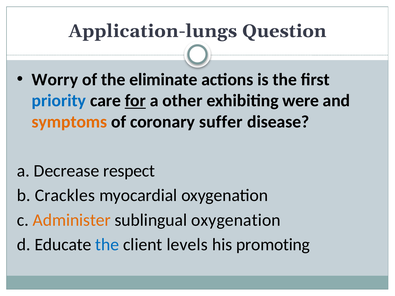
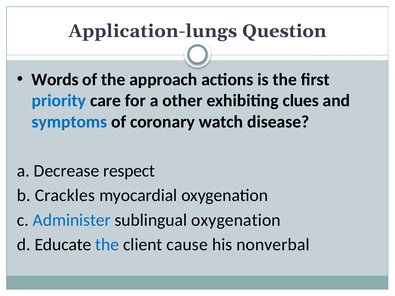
Worry: Worry -> Words
eliminate: eliminate -> approach
for underline: present -> none
were: were -> clues
symptoms colour: orange -> blue
suffer: suffer -> watch
Administer colour: orange -> blue
levels: levels -> cause
promoting: promoting -> nonverbal
